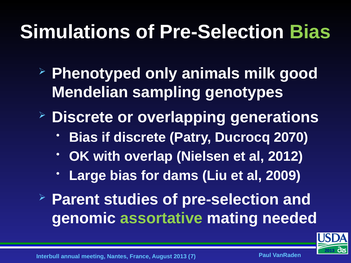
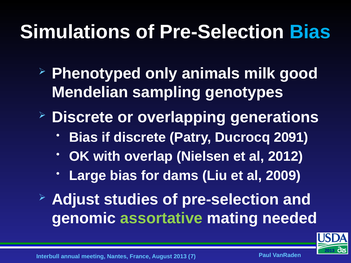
Bias at (310, 32) colour: light green -> light blue
2070: 2070 -> 2091
Parent: Parent -> Adjust
